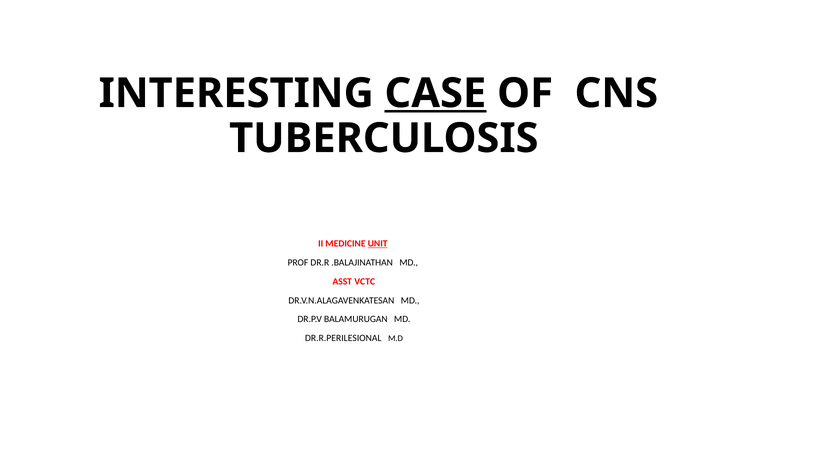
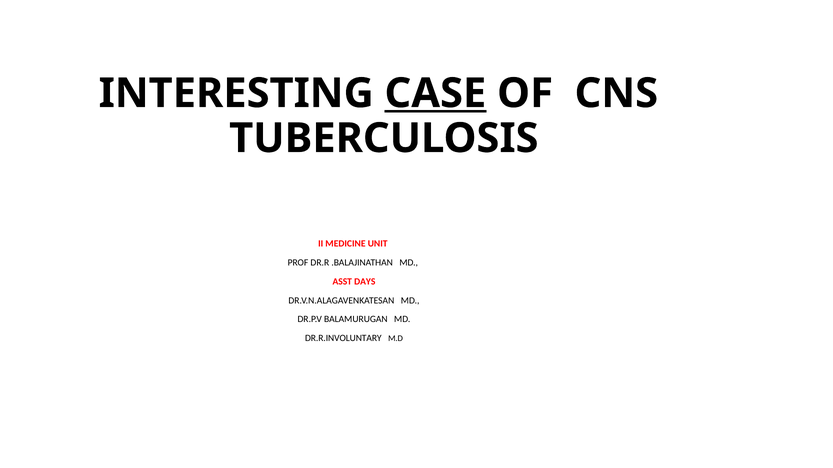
UNIT underline: present -> none
VCTC: VCTC -> DAYS
DR.R.PERILESIONAL: DR.R.PERILESIONAL -> DR.R.INVOLUNTARY
